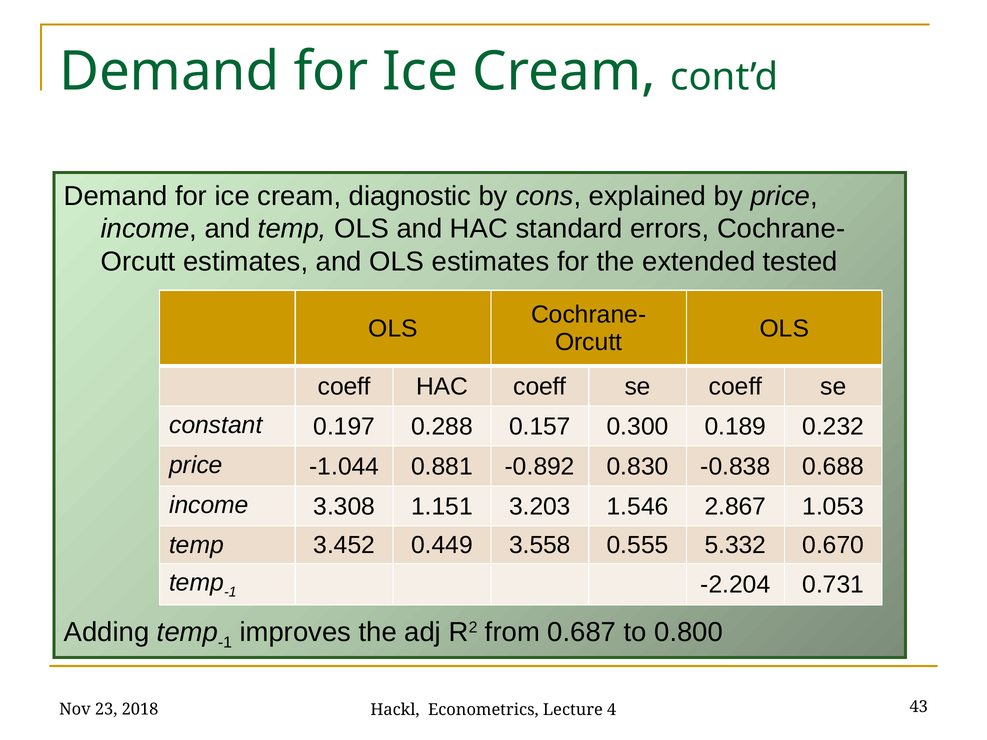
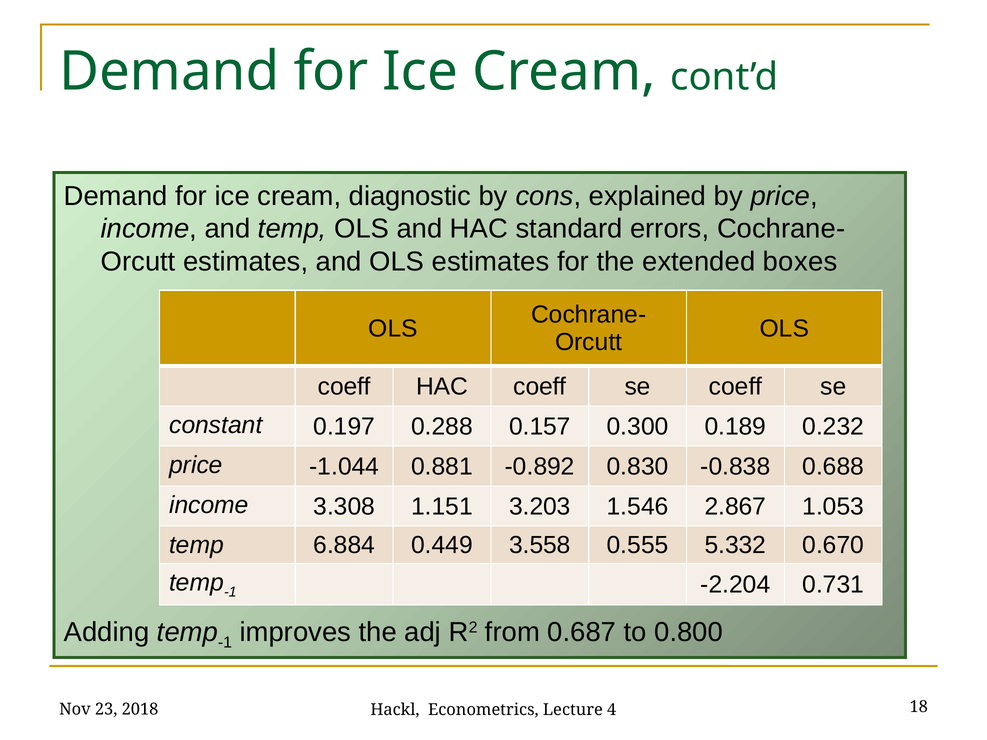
tested: tested -> boxes
3.452: 3.452 -> 6.884
43: 43 -> 18
